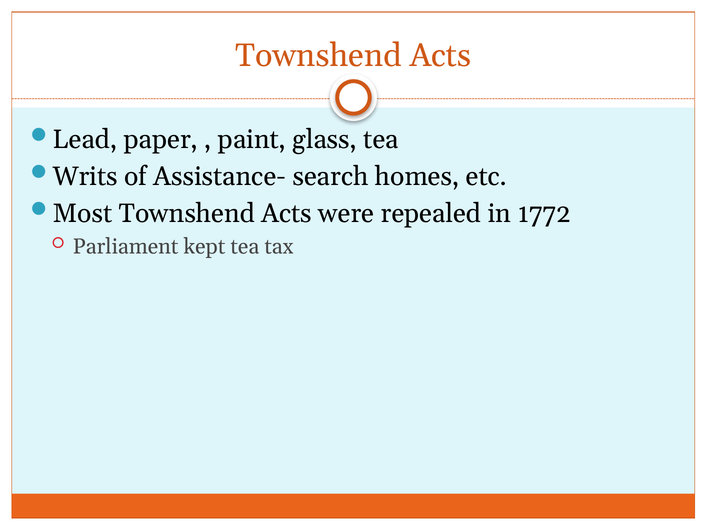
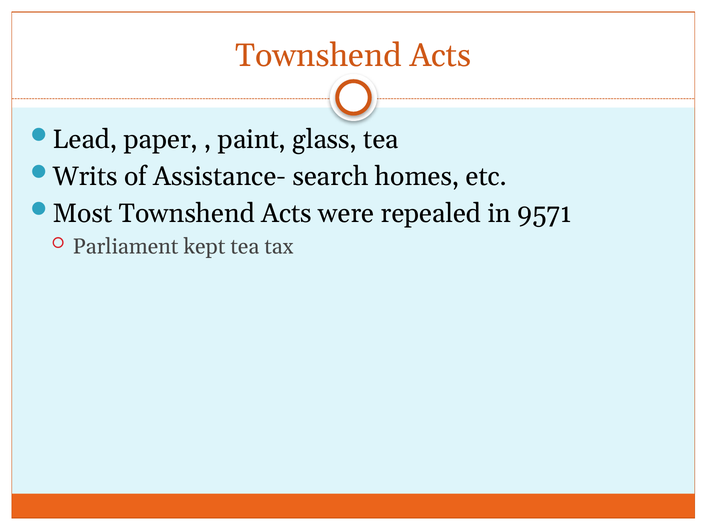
1772: 1772 -> 9571
